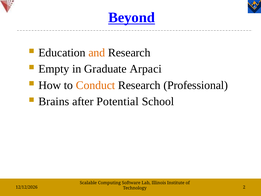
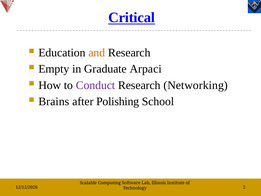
Beyond: Beyond -> Critical
Conduct colour: orange -> purple
Professional: Professional -> Networking
Potential: Potential -> Polishing
